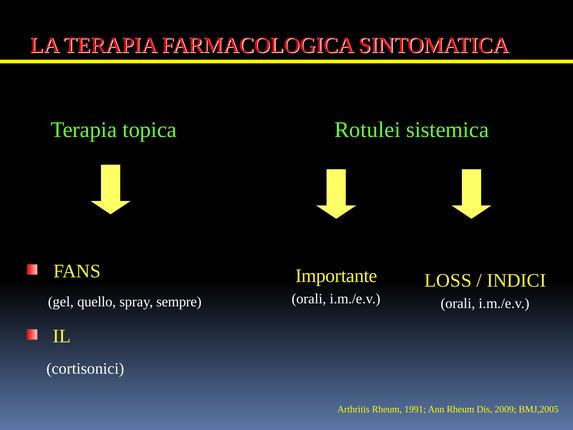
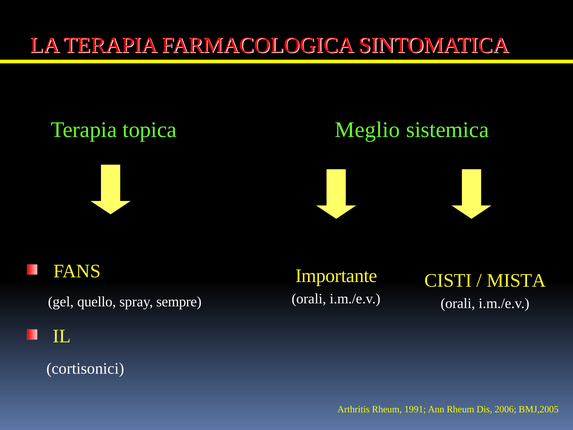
Rotulei: Rotulei -> Meglio
LOSS: LOSS -> CISTI
INDICI: INDICI -> MISTA
2009: 2009 -> 2006
